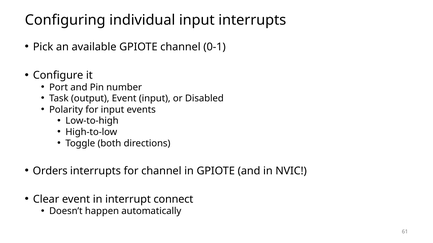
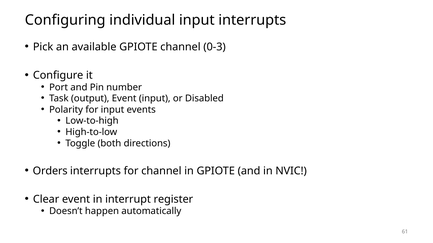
0-1: 0-1 -> 0-3
connect: connect -> register
